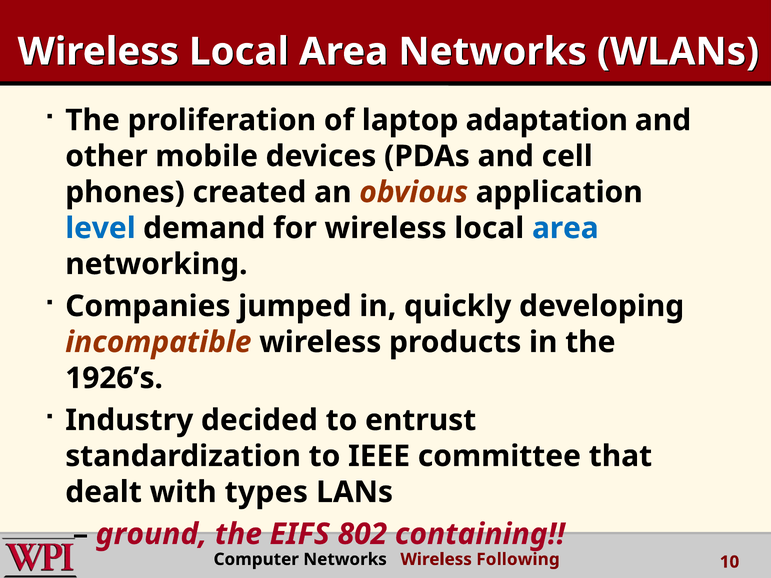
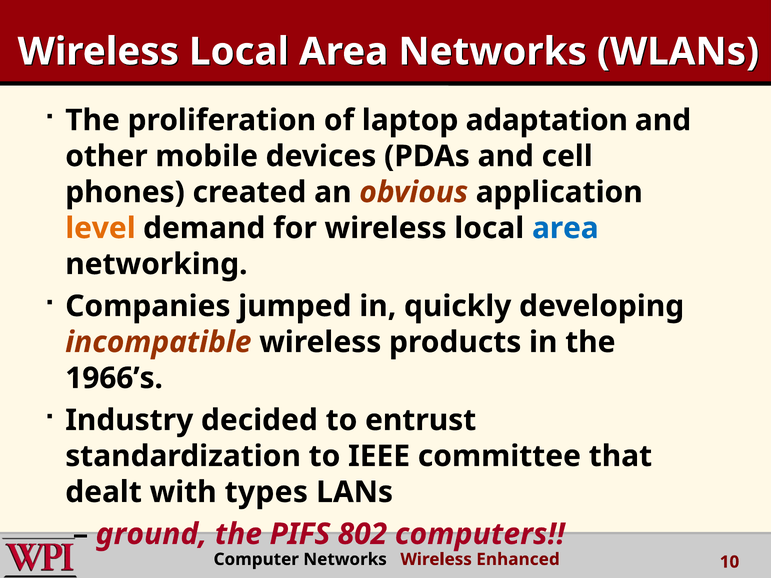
level colour: blue -> orange
1926’s: 1926’s -> 1966’s
EIFS: EIFS -> PIFS
containing: containing -> computers
Following: Following -> Enhanced
